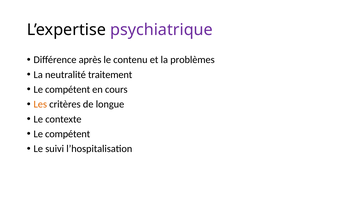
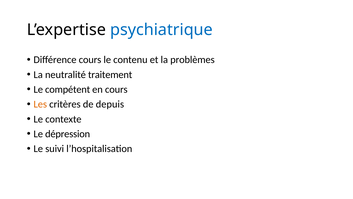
psychiatrique colour: purple -> blue
Différence après: après -> cours
longue: longue -> depuis
compétent at (68, 134): compétent -> dépression
